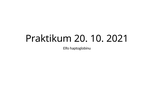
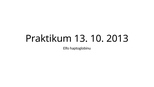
20: 20 -> 13
2021: 2021 -> 2013
